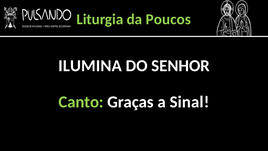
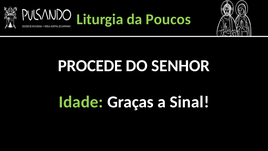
ILUMINA: ILUMINA -> PROCEDE
Canto: Canto -> Idade
